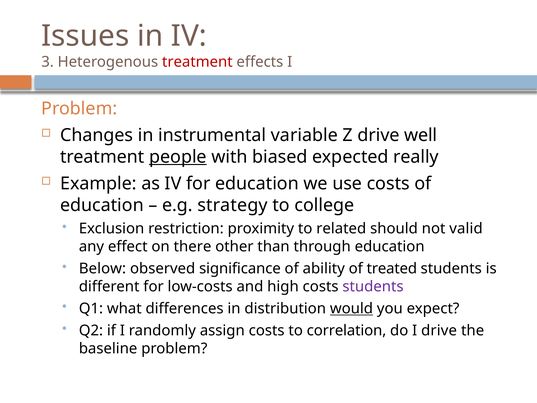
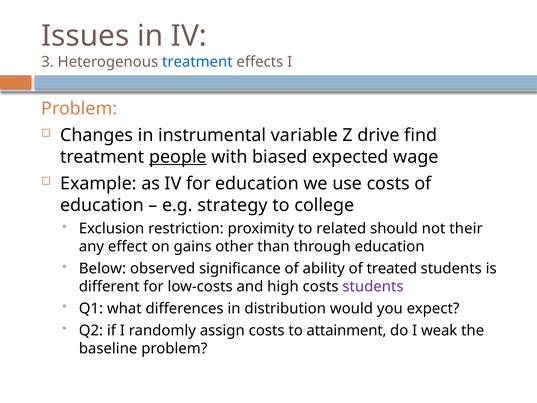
treatment at (197, 62) colour: red -> blue
well: well -> find
really: really -> wage
valid: valid -> their
there: there -> gains
would underline: present -> none
correlation: correlation -> attainment
I drive: drive -> weak
